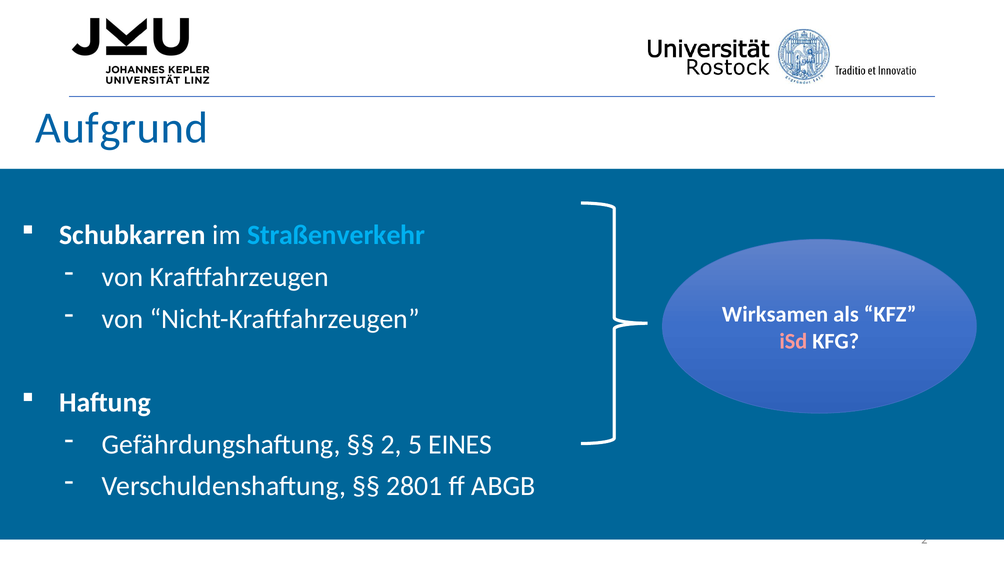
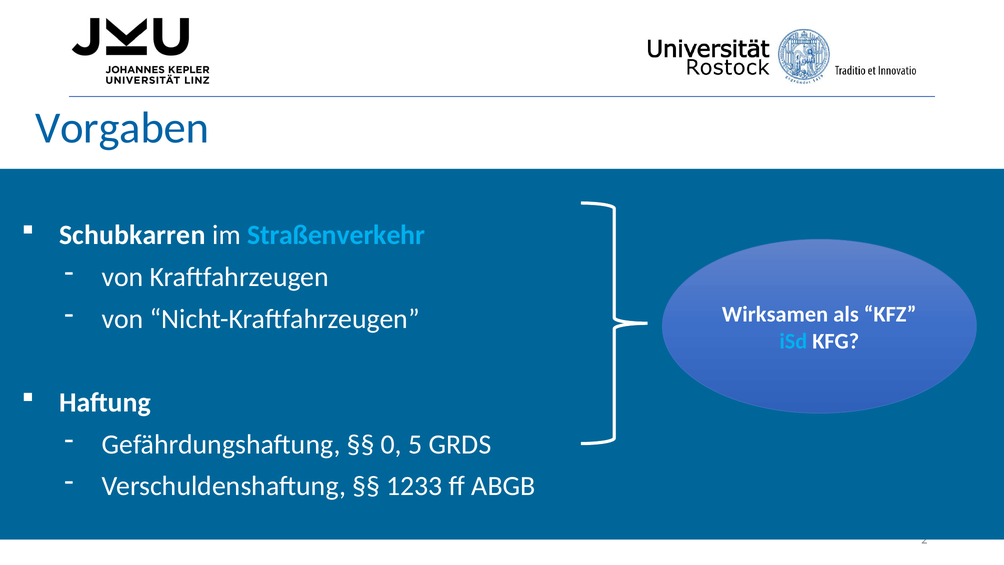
Aufgrund: Aufgrund -> Vorgaben
iSd colour: pink -> light blue
2 at (391, 444): 2 -> 0
EINES: EINES -> GRDS
2801: 2801 -> 1233
